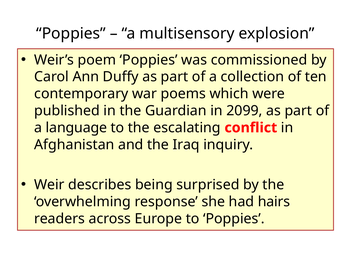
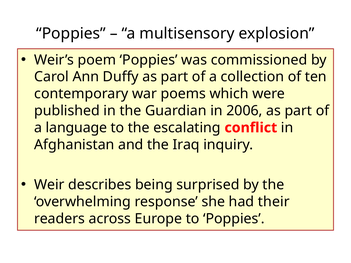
2099: 2099 -> 2006
hairs: hairs -> their
